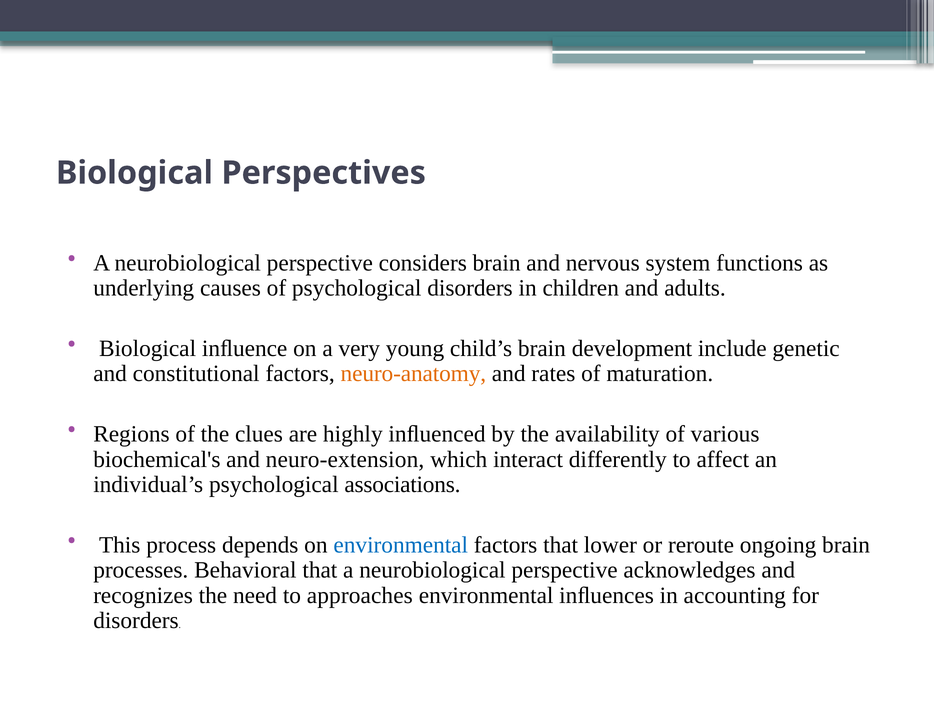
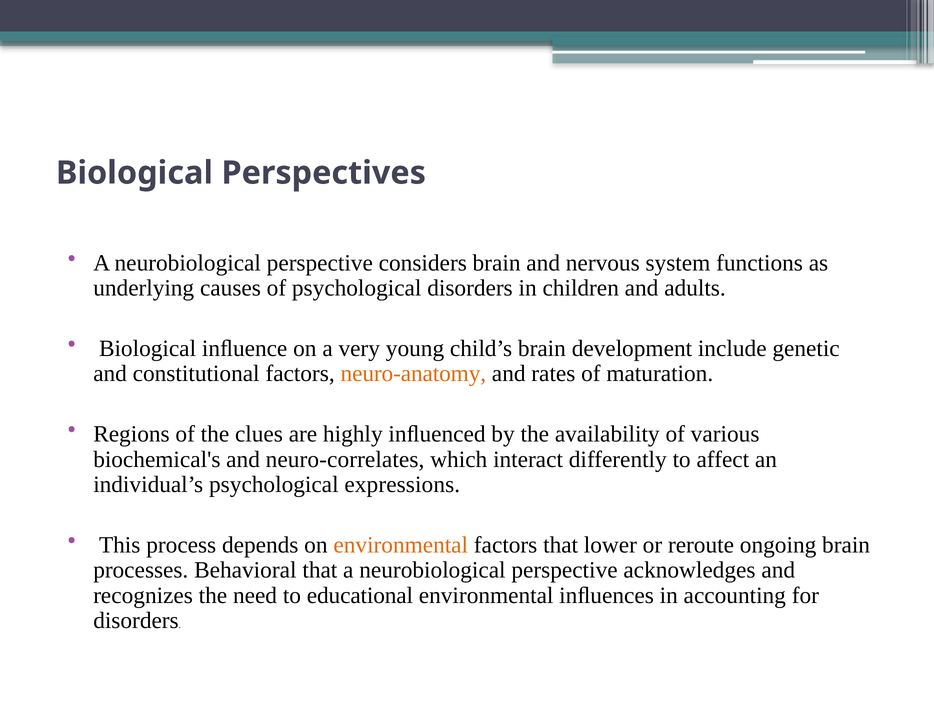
neuro-extension: neuro-extension -> neuro-correlates
associations: associations -> expressions
environmental at (401, 544) colour: blue -> orange
approaches: approaches -> educational
